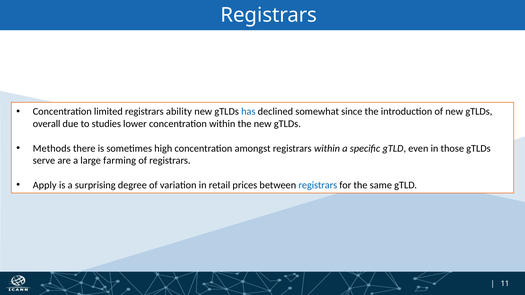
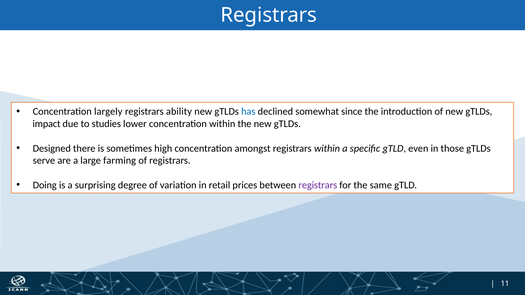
limited: limited -> largely
overall: overall -> impact
Methods: Methods -> Designed
Apply: Apply -> Doing
registrars at (318, 185) colour: blue -> purple
